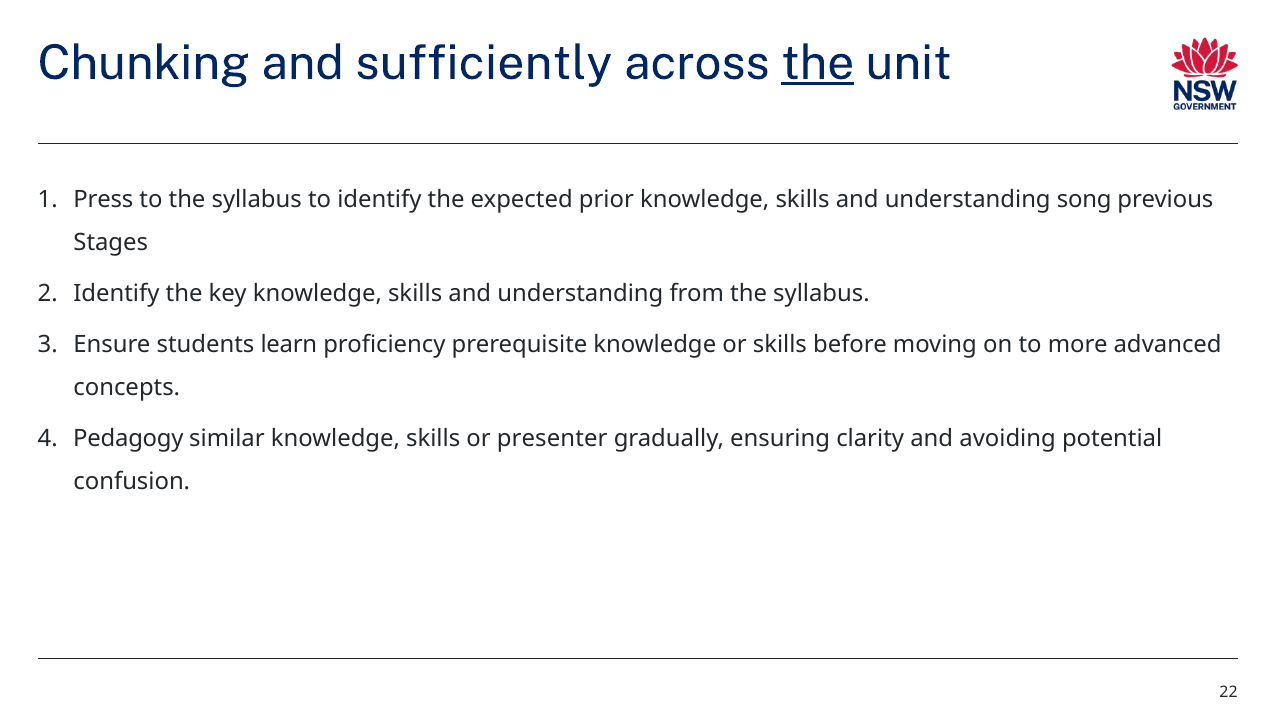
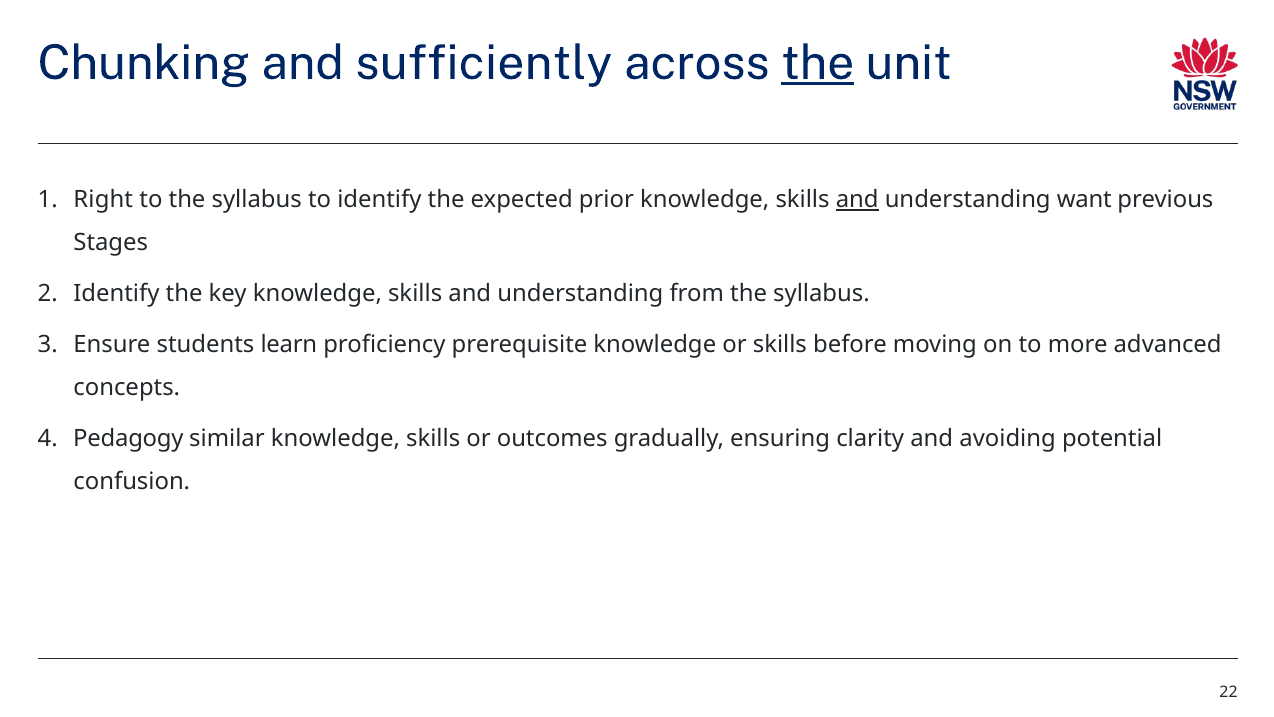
Press: Press -> Right
and at (857, 200) underline: none -> present
song: song -> want
presenter: presenter -> outcomes
